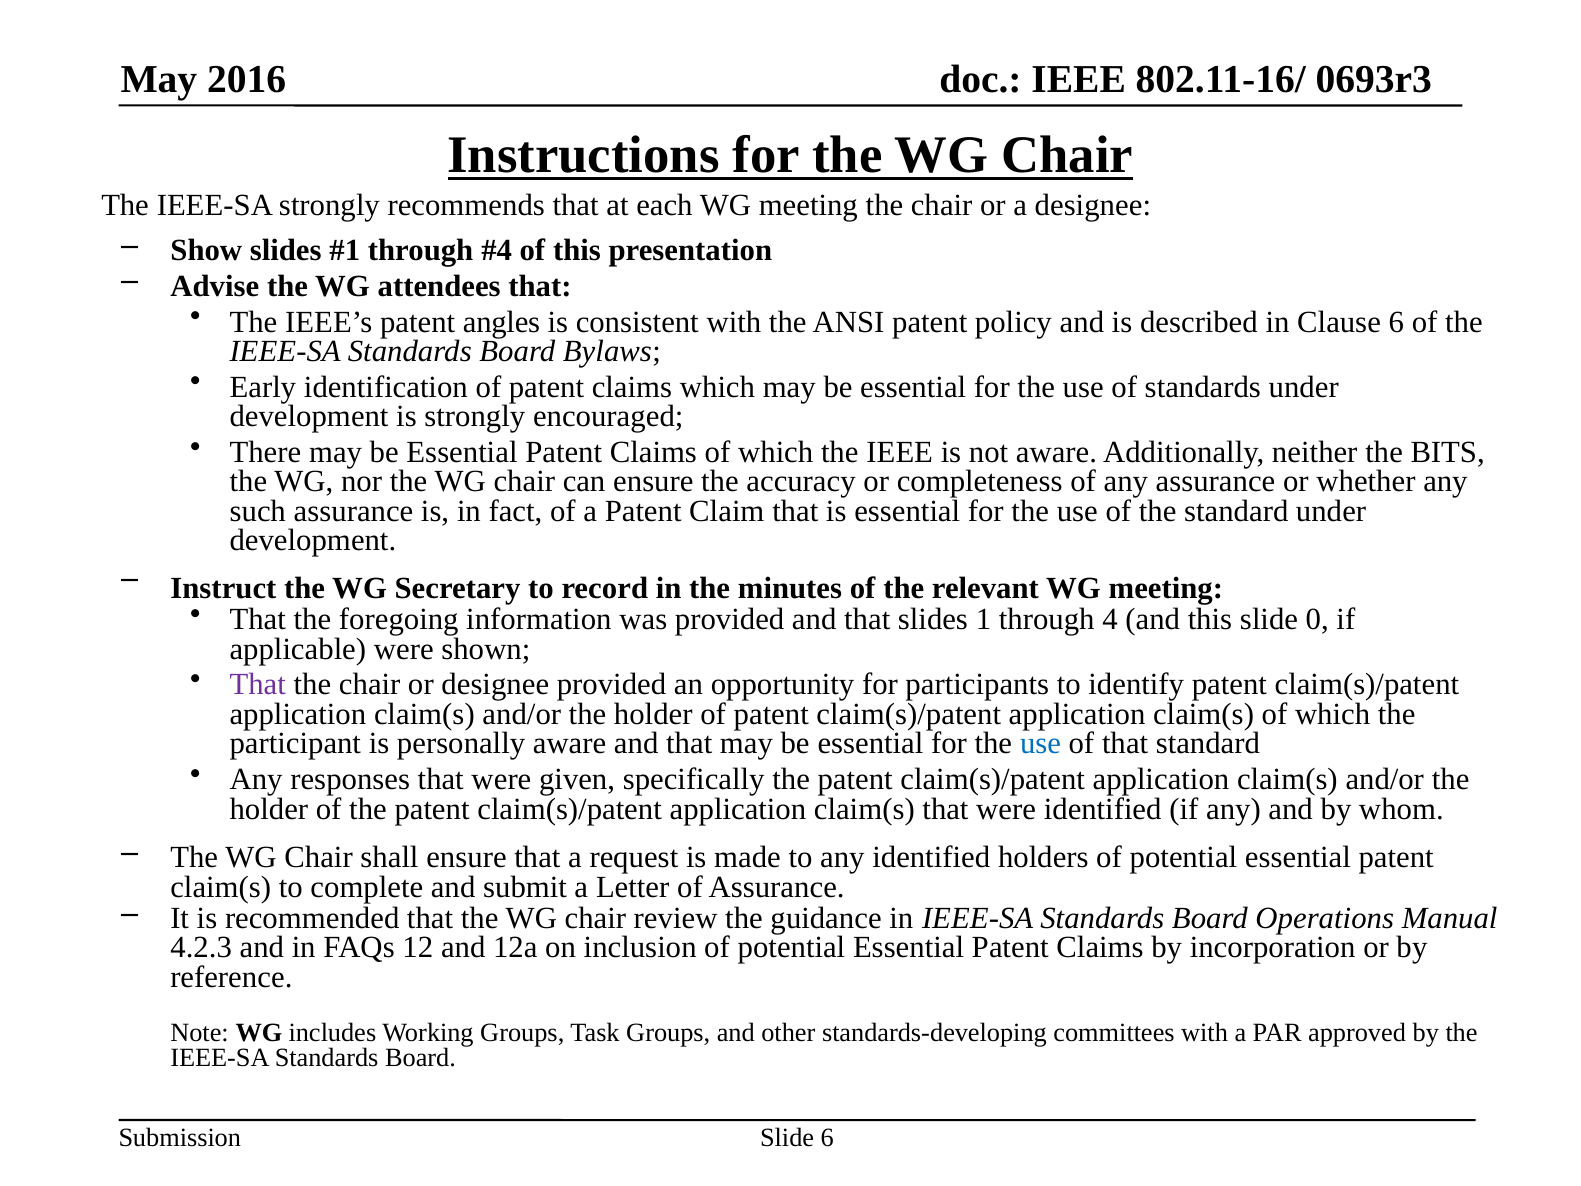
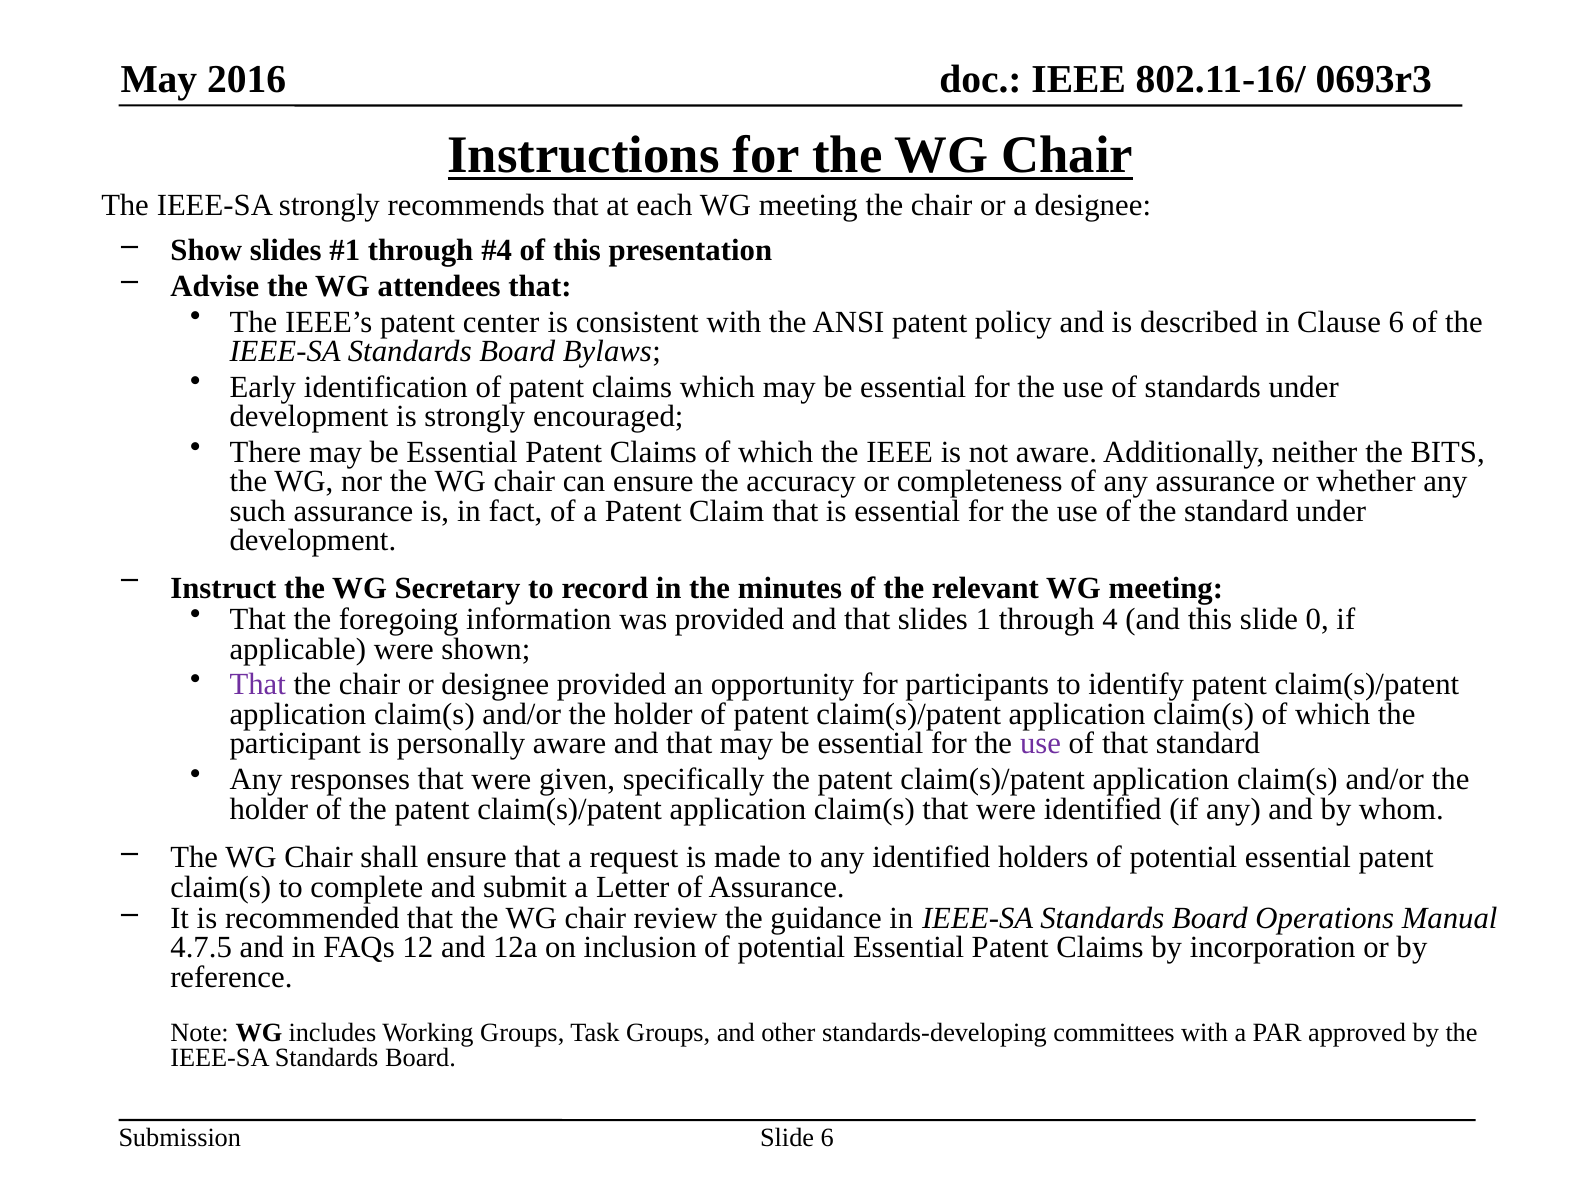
angles: angles -> center
use at (1040, 744) colour: blue -> purple
4.2.3: 4.2.3 -> 4.7.5
